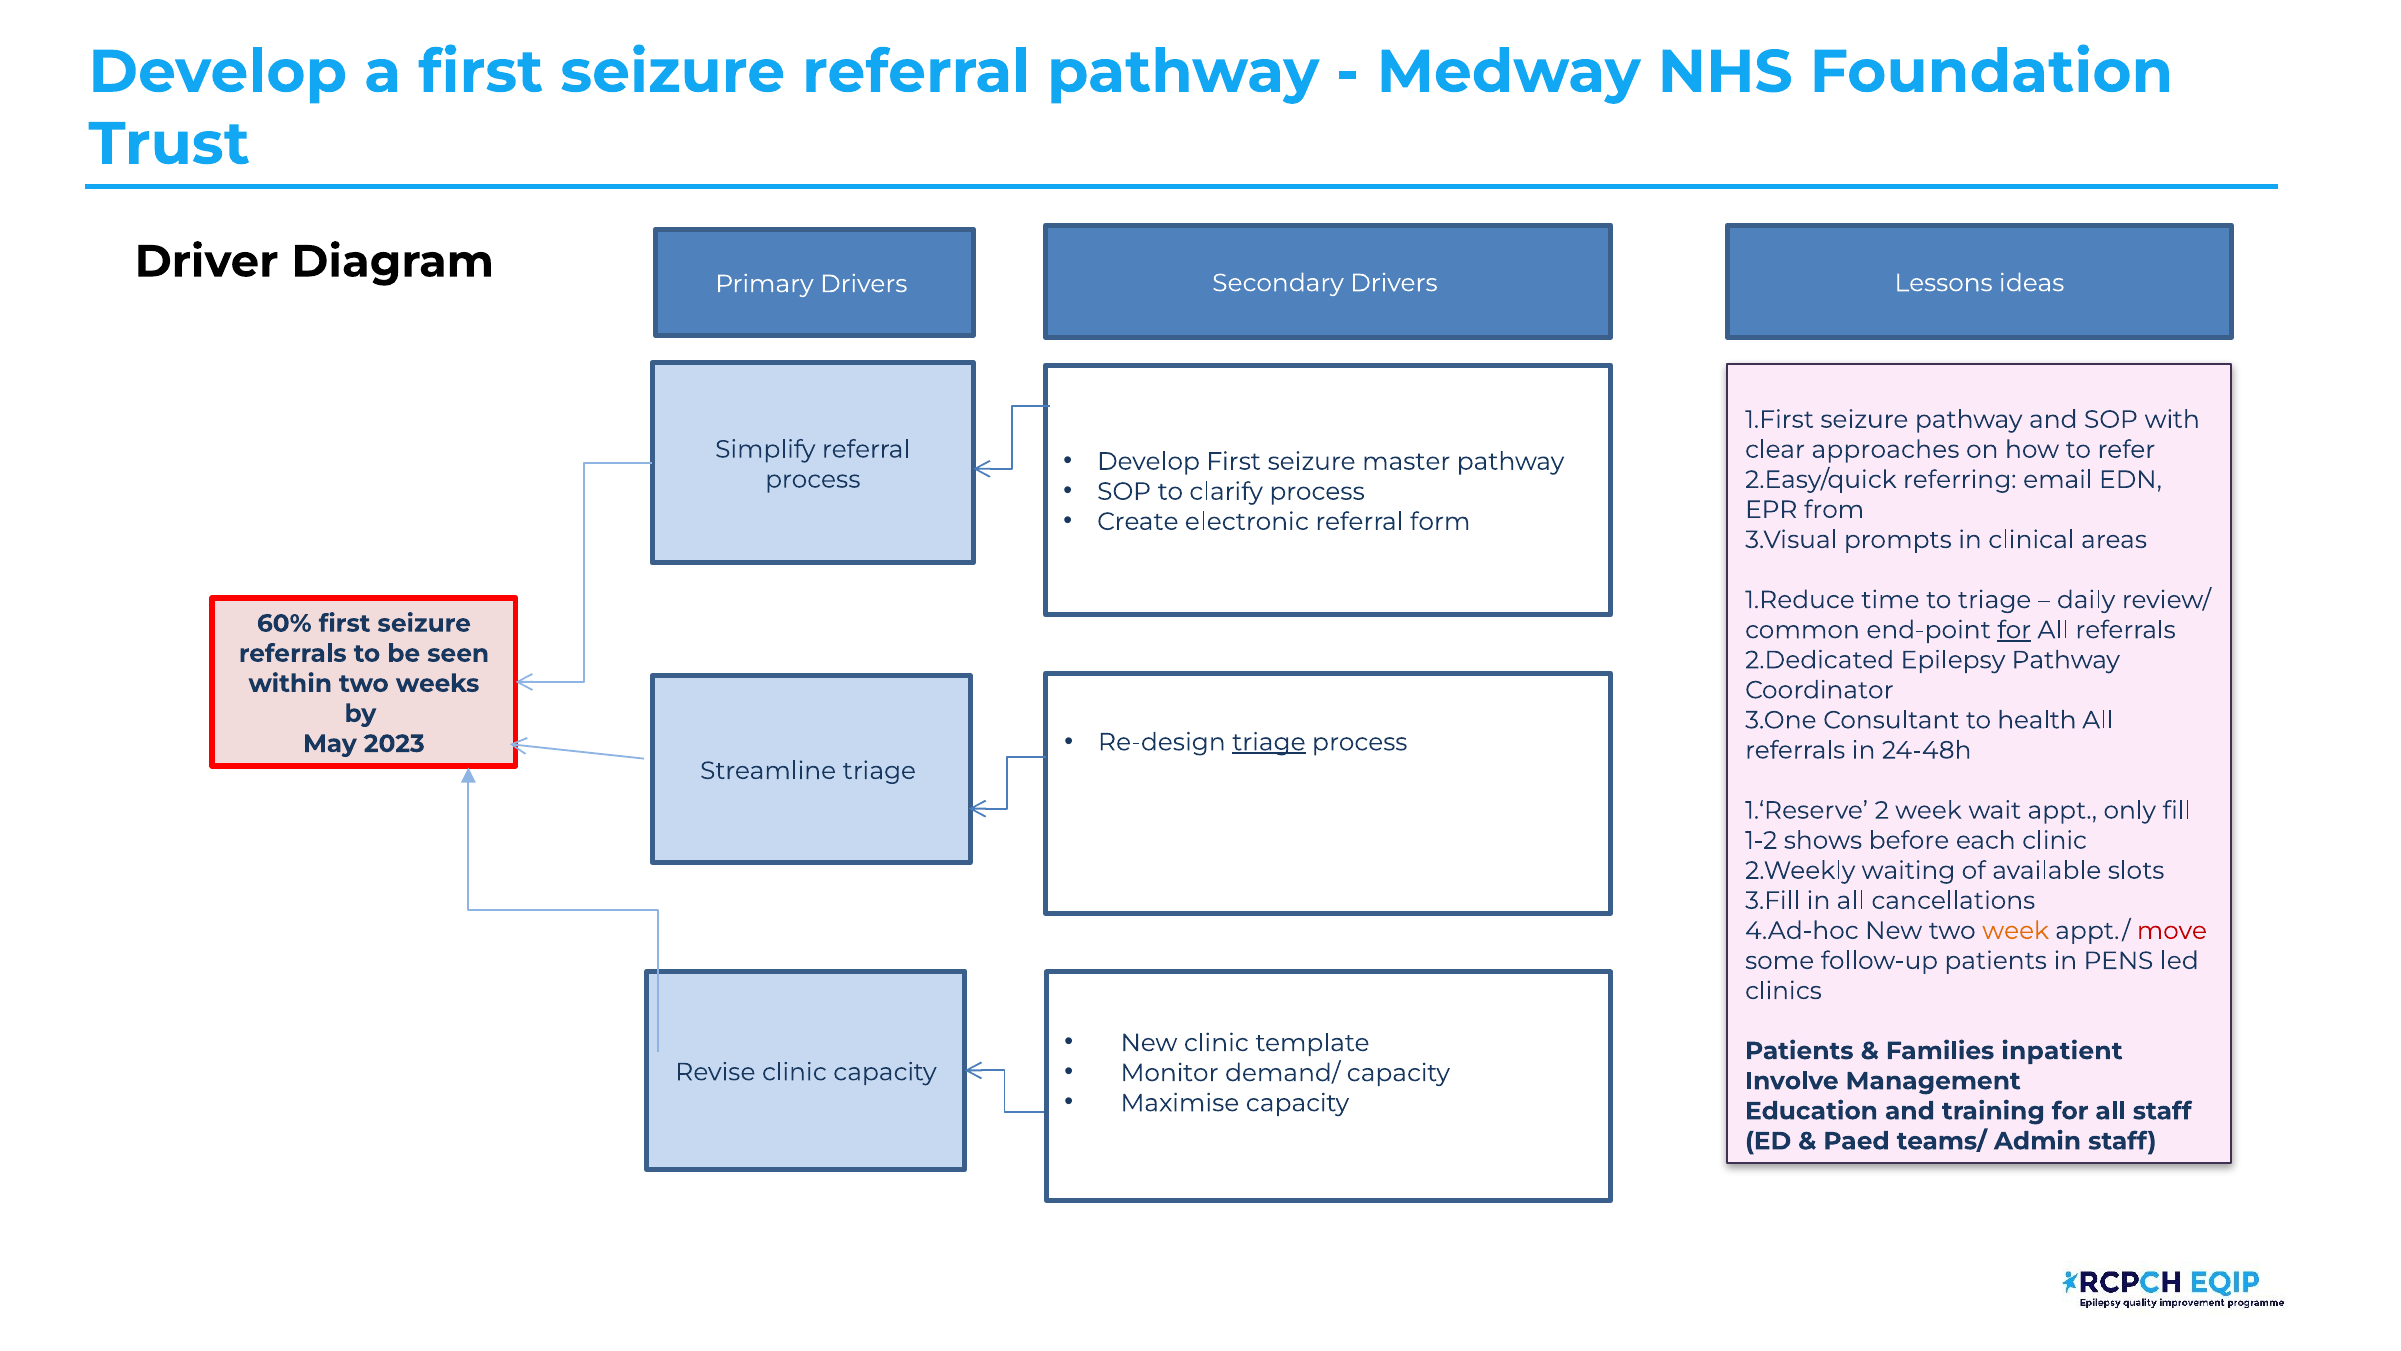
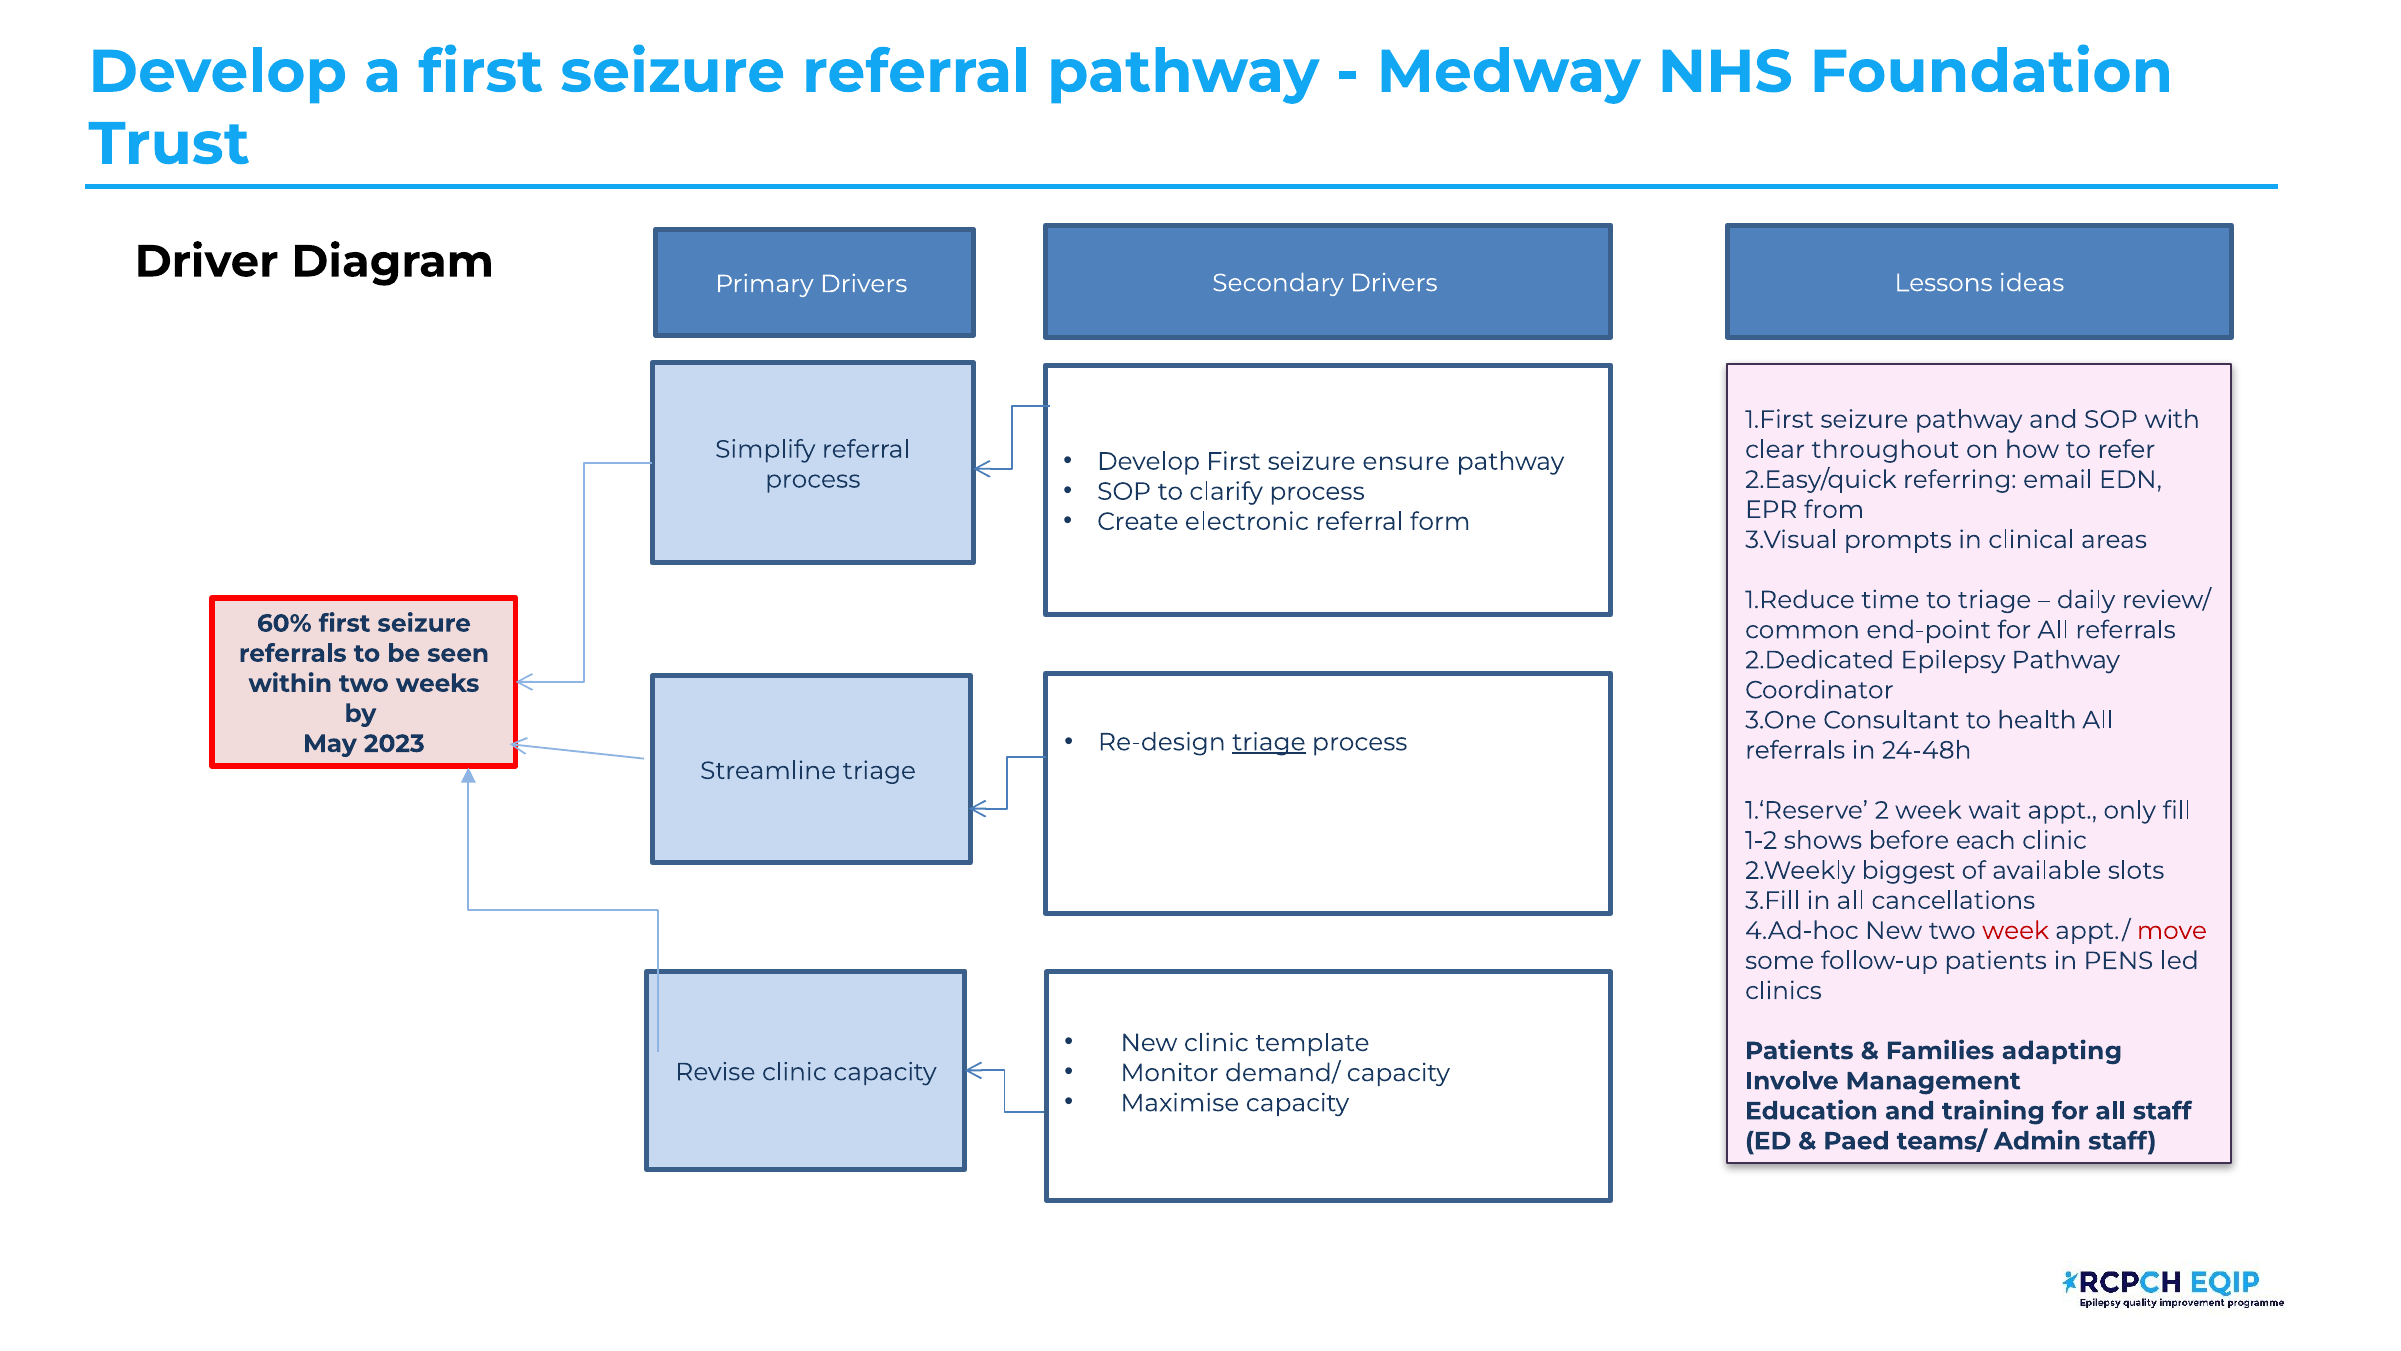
approaches: approaches -> throughout
master: master -> ensure
for at (2014, 630) underline: present -> none
waiting: waiting -> biggest
week at (2016, 930) colour: orange -> red
inpatient: inpatient -> adapting
